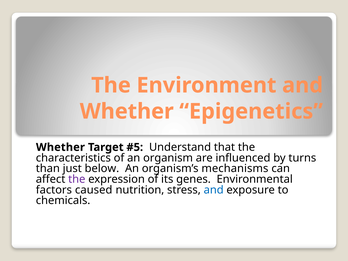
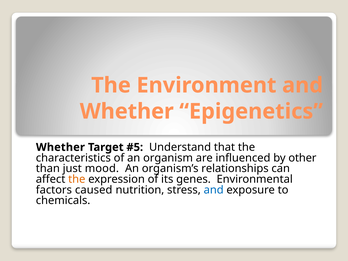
turns: turns -> other
below: below -> mood
mechanisms: mechanisms -> relationships
the at (77, 179) colour: purple -> orange
